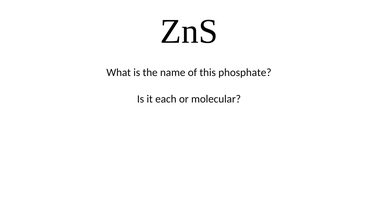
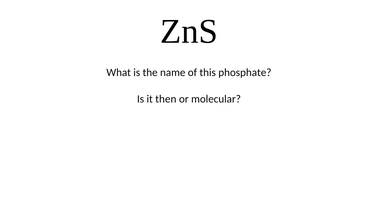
each: each -> then
